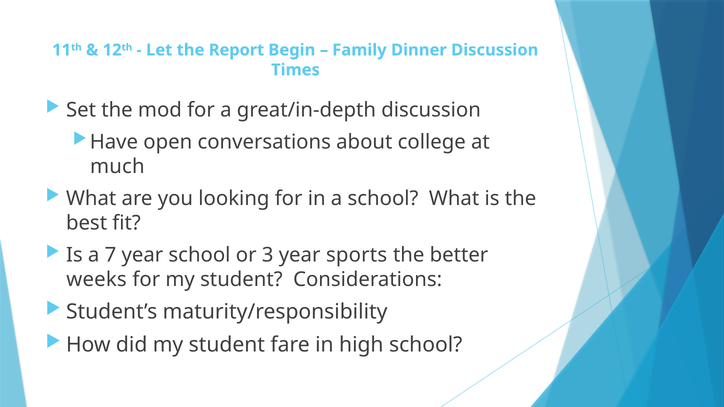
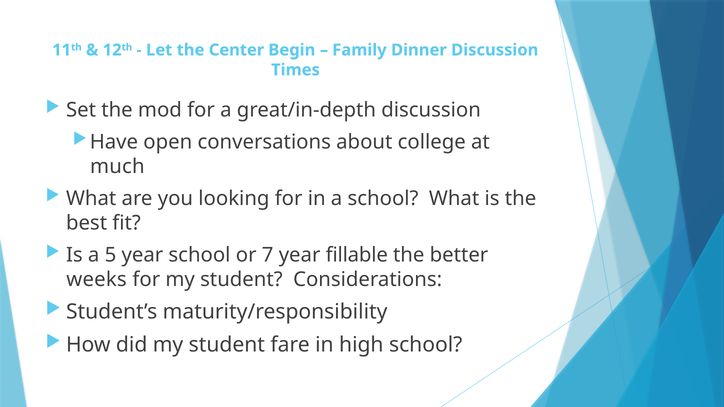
Report: Report -> Center
7: 7 -> 5
3: 3 -> 7
sports: sports -> fillable
